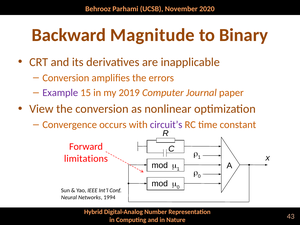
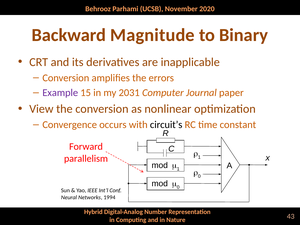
2019: 2019 -> 2031
circuit’s colour: purple -> black
limitations: limitations -> parallelism
